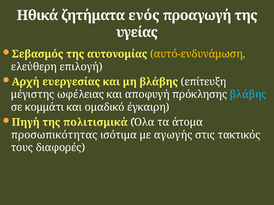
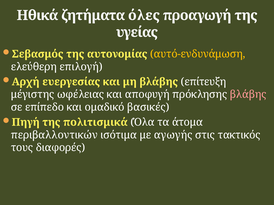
ενός: ενός -> όλες
βλάβης at (248, 95) colour: light blue -> pink
κομμάτι: κομμάτι -> επίπεδο
έγκαιρη: έγκαιρη -> βασικές
προσωπικότητας: προσωπικότητας -> περιβαλλοντικών
